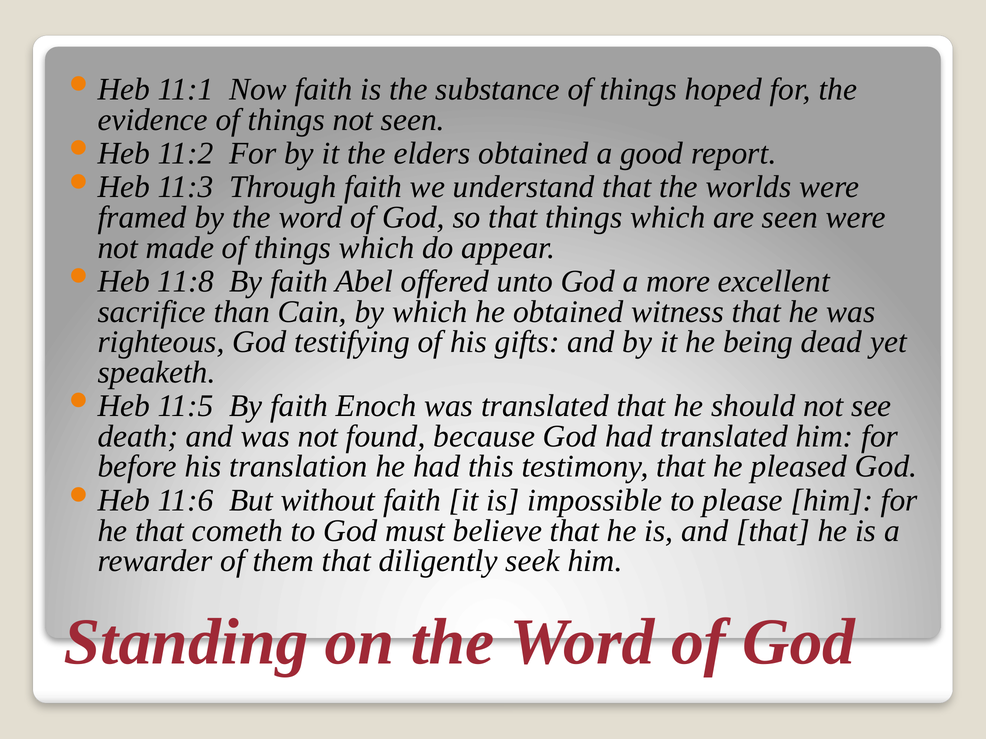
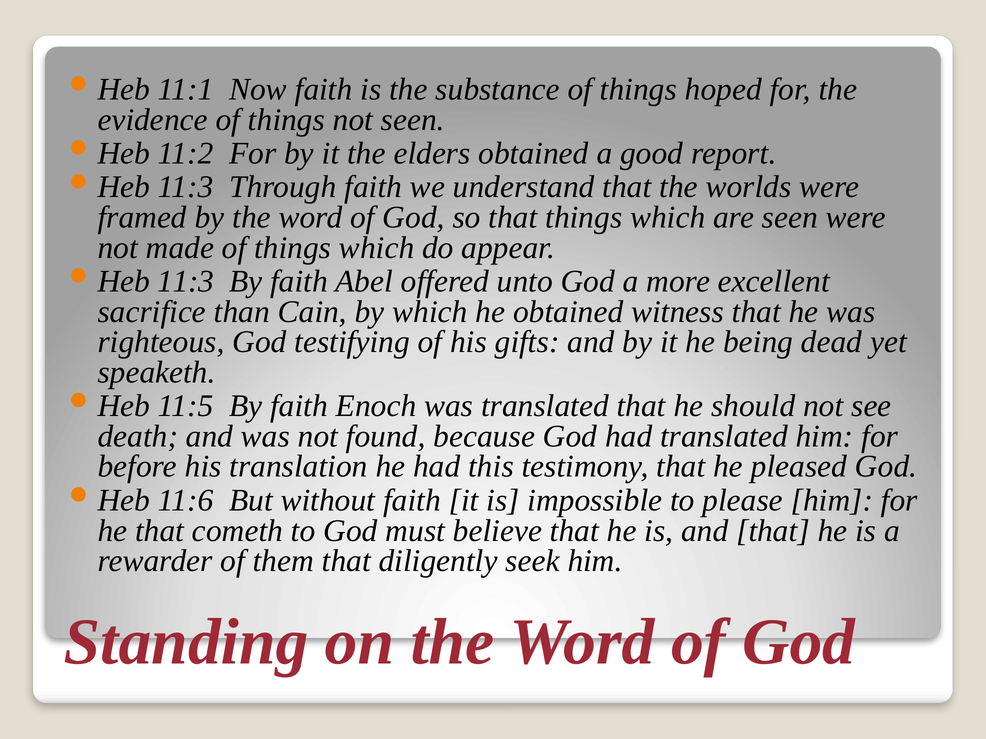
11:8 at (186, 282): 11:8 -> 11:3
